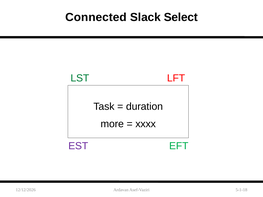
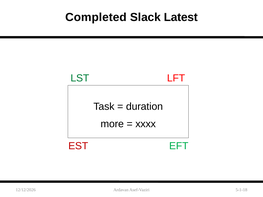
Connected: Connected -> Completed
Select: Select -> Latest
EST colour: purple -> red
